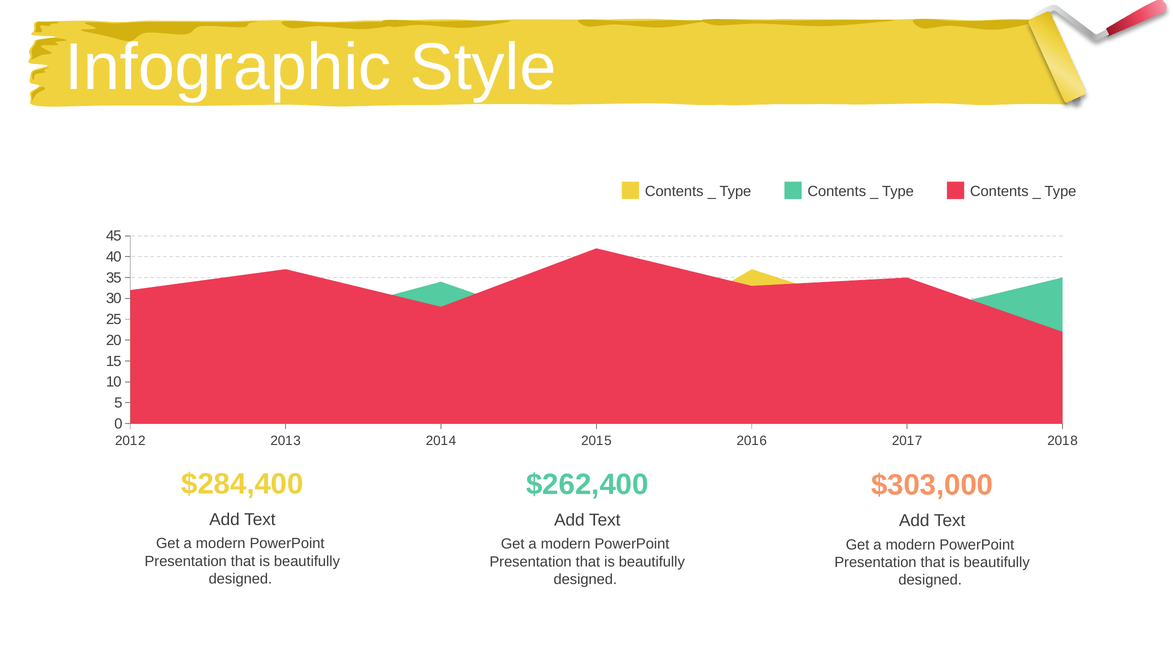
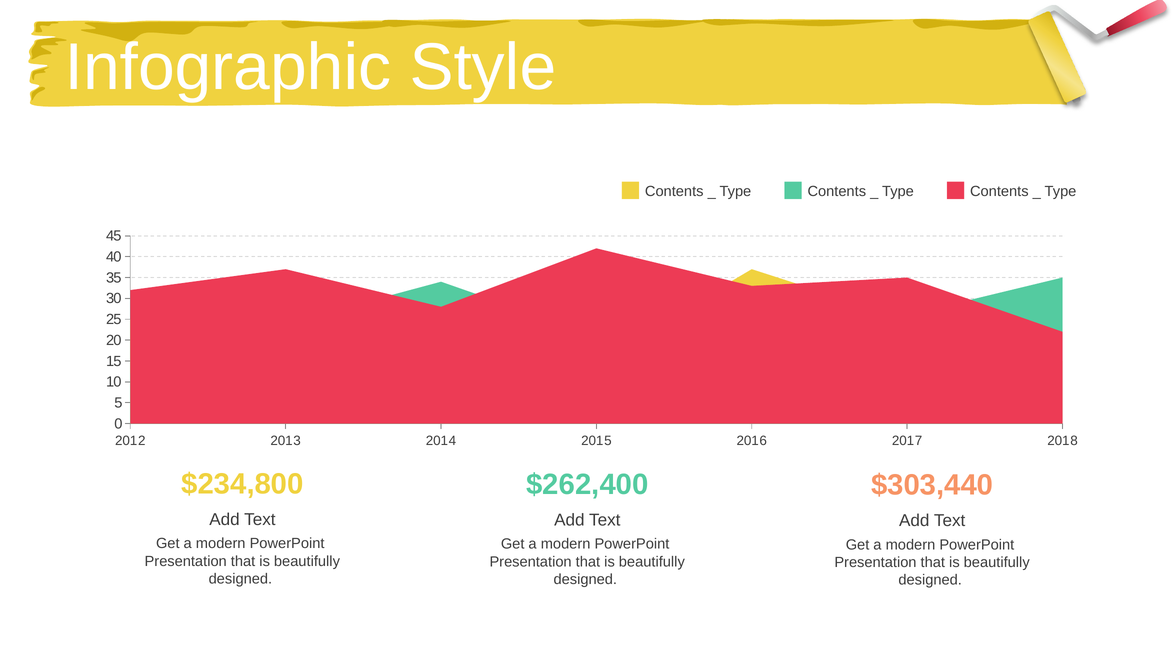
$284,400: $284,400 -> $234,800
$303,000: $303,000 -> $303,440
